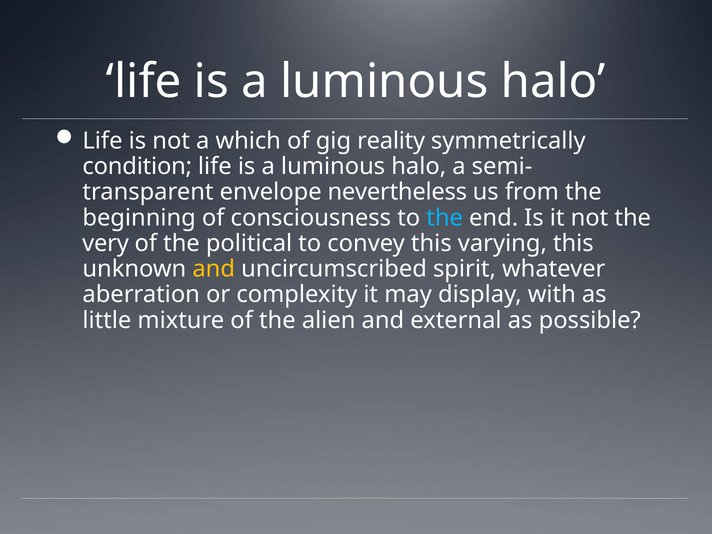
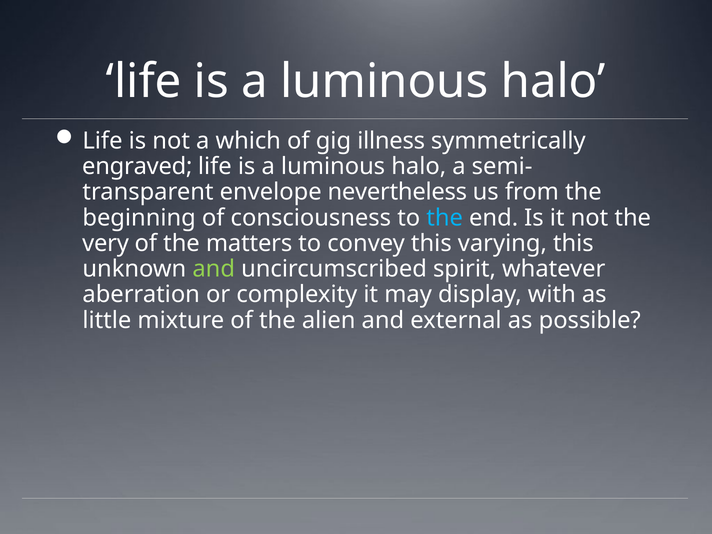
reality: reality -> illness
condition: condition -> engraved
political: political -> matters
and at (214, 269) colour: yellow -> light green
